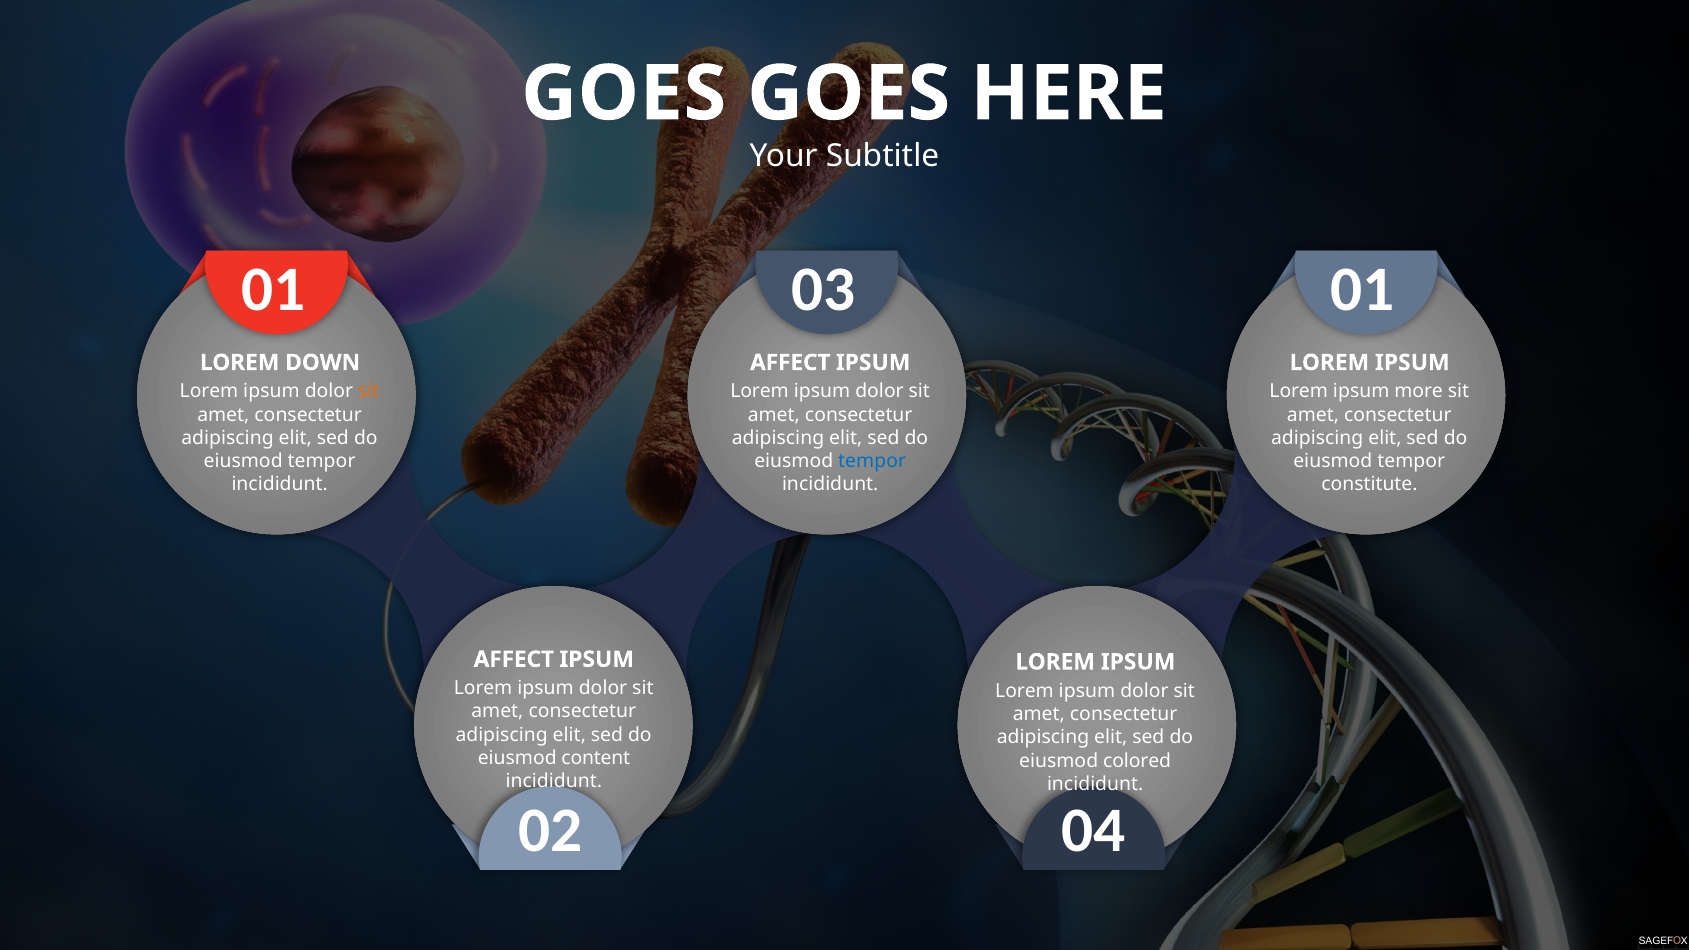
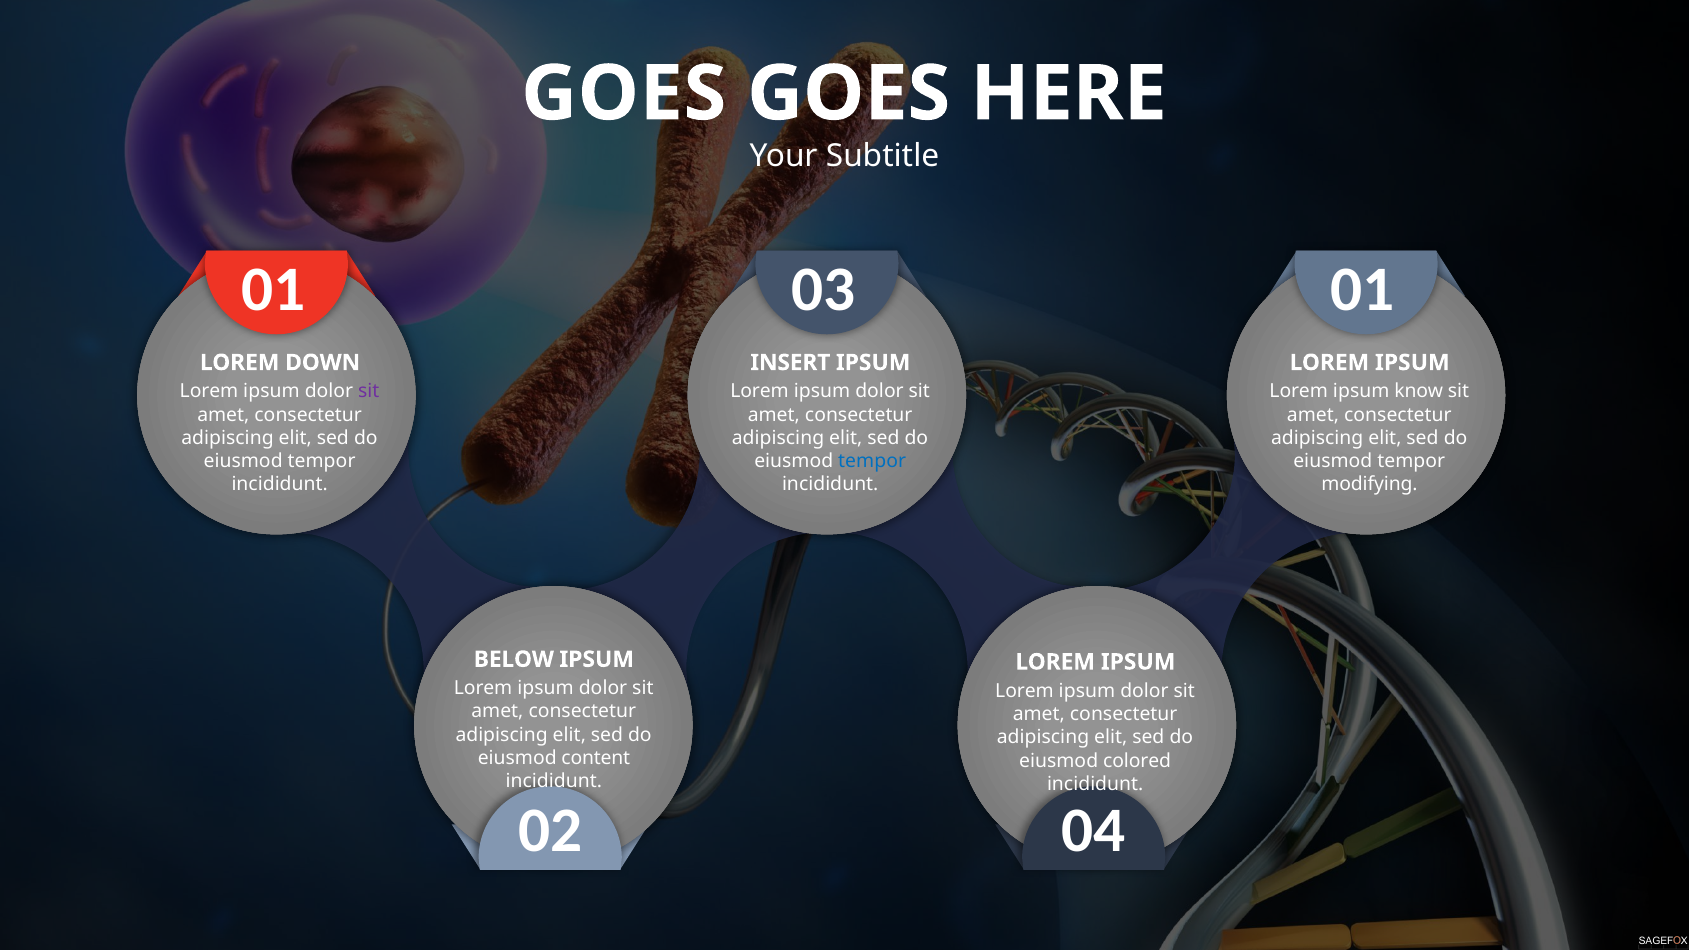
AFFECT at (790, 363): AFFECT -> INSERT
sit at (369, 392) colour: orange -> purple
more: more -> know
constitute: constitute -> modifying
AFFECT at (514, 659): AFFECT -> BELOW
